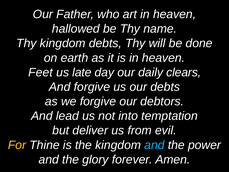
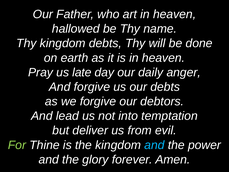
Feet: Feet -> Pray
clears: clears -> anger
For colour: yellow -> light green
